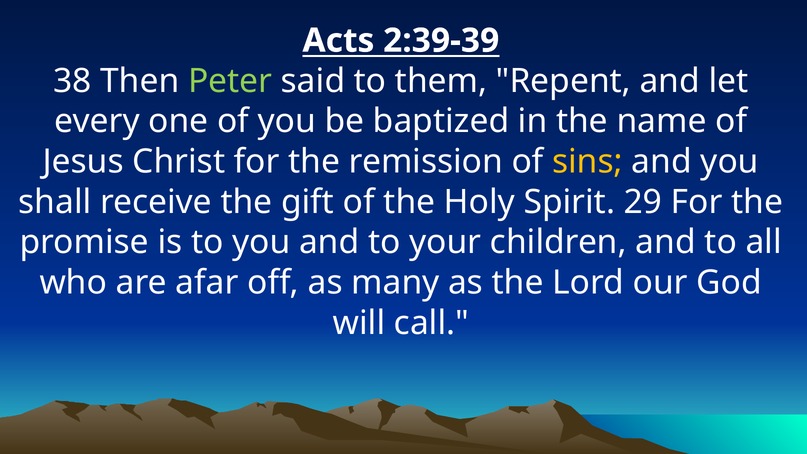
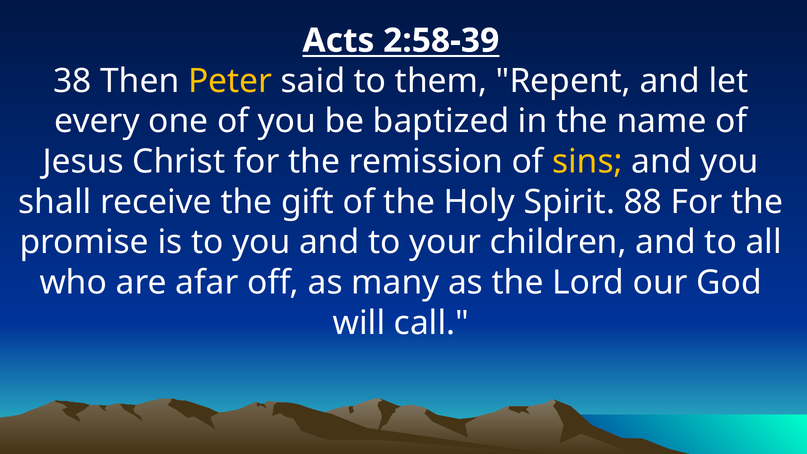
2:39-39: 2:39-39 -> 2:58-39
Peter colour: light green -> yellow
29: 29 -> 88
